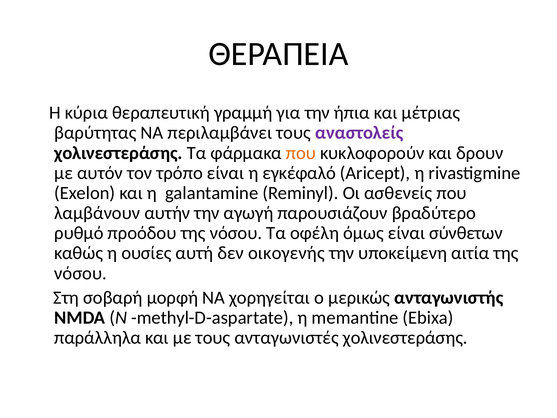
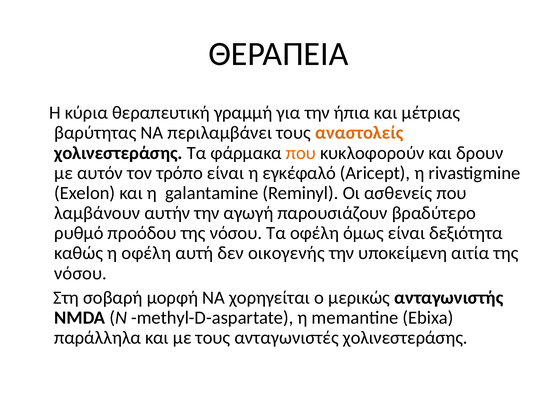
αναστολείς colour: purple -> orange
σύνθετων: σύνθετων -> δεξιότητα
η ουσίες: ουσίες -> οφέλη
